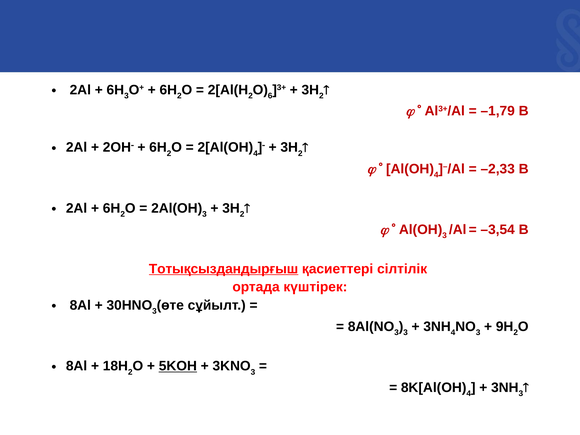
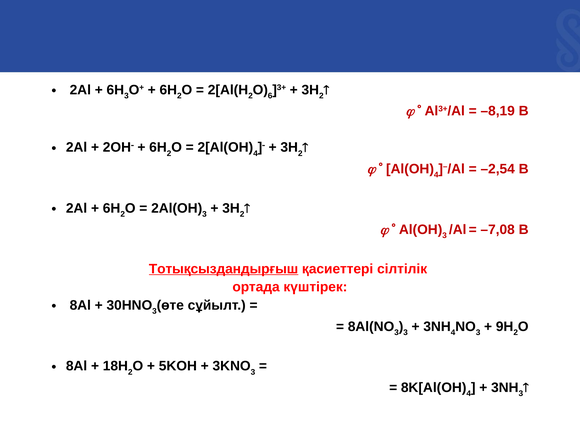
–1,79: –1,79 -> –8,19
–2,33: –2,33 -> –2,54
–3,54: –3,54 -> –7,08
5KOH underline: present -> none
